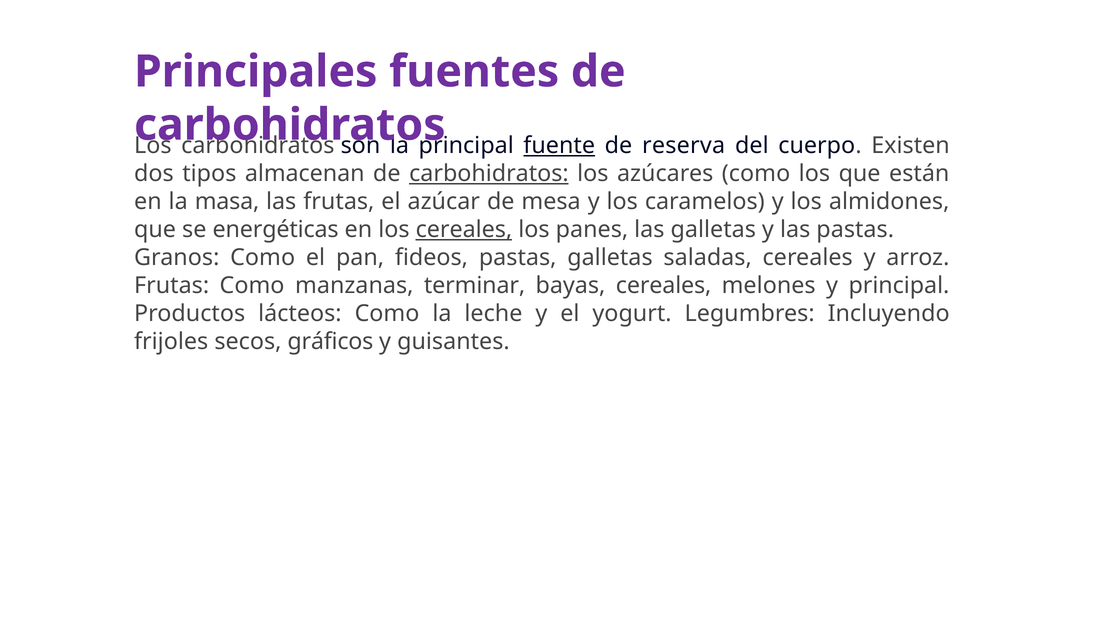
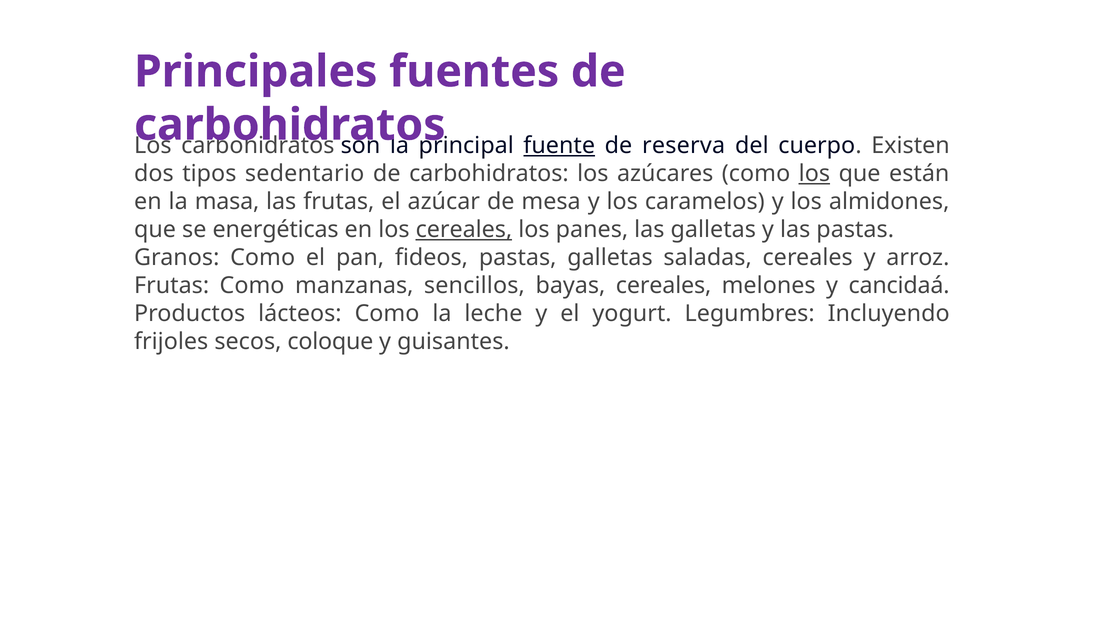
almacenan: almacenan -> sedentario
carbohidratos at (489, 174) underline: present -> none
los at (814, 174) underline: none -> present
terminar: terminar -> sencillos
y principal: principal -> cancidaá
gráficos: gráficos -> coloque
